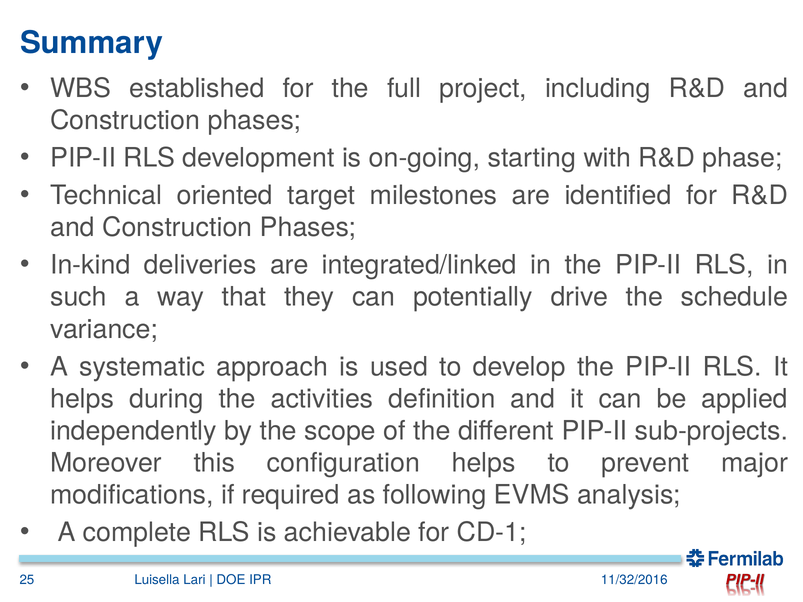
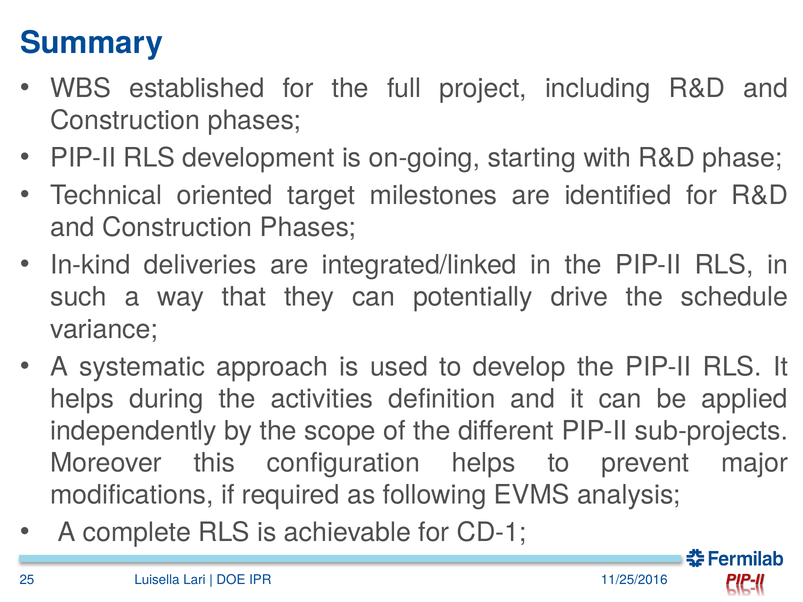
11/32/2016: 11/32/2016 -> 11/25/2016
